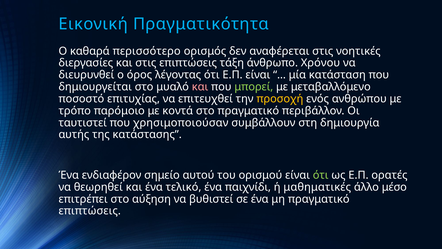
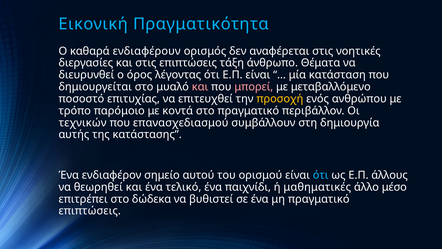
περισσότερο: περισσότερο -> ενδιαφέρουν
Χρόνου: Χρόνου -> Θέματα
μπορεί colour: light green -> pink
ταυτιστεί: ταυτιστεί -> τεχνικών
χρησιμοποιούσαν: χρησιμοποιούσαν -> επανασχεδιασμού
ότι at (321, 175) colour: light green -> light blue
ορατές: ορατές -> άλλους
αύξηση: αύξηση -> δώδεκα
